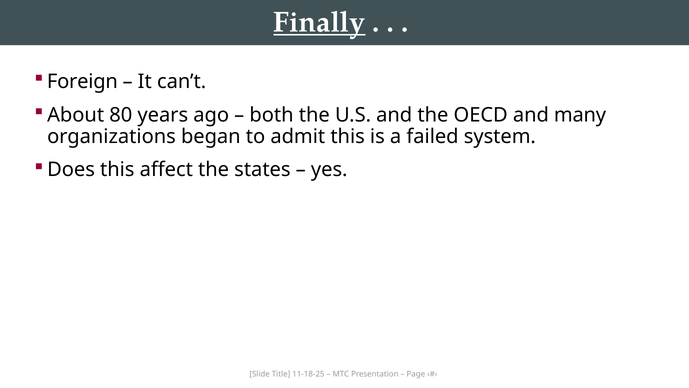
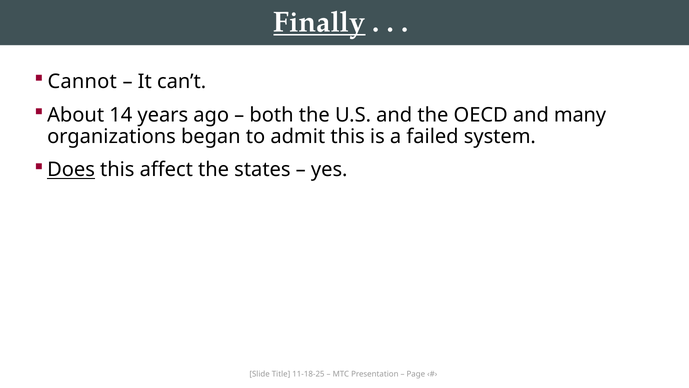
Foreign: Foreign -> Cannot
80: 80 -> 14
Does underline: none -> present
